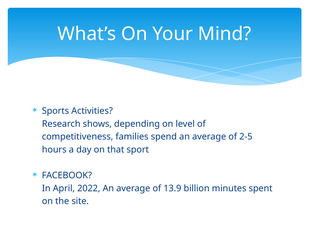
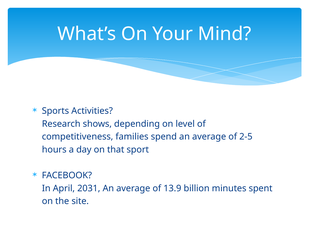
2022: 2022 -> 2031
